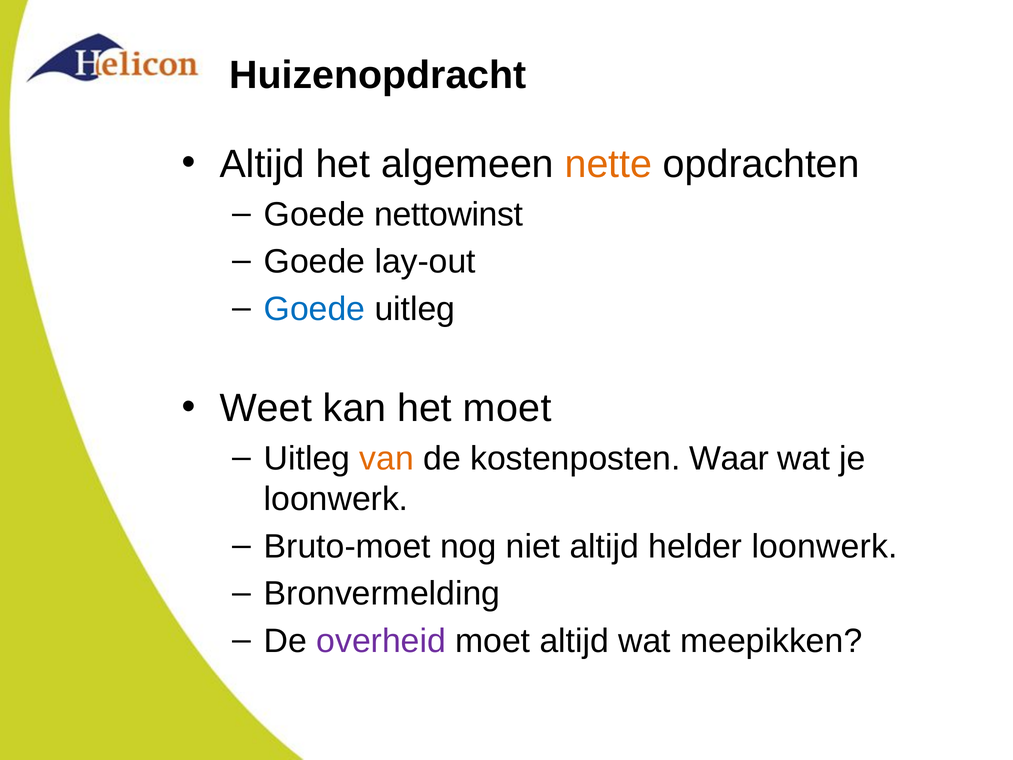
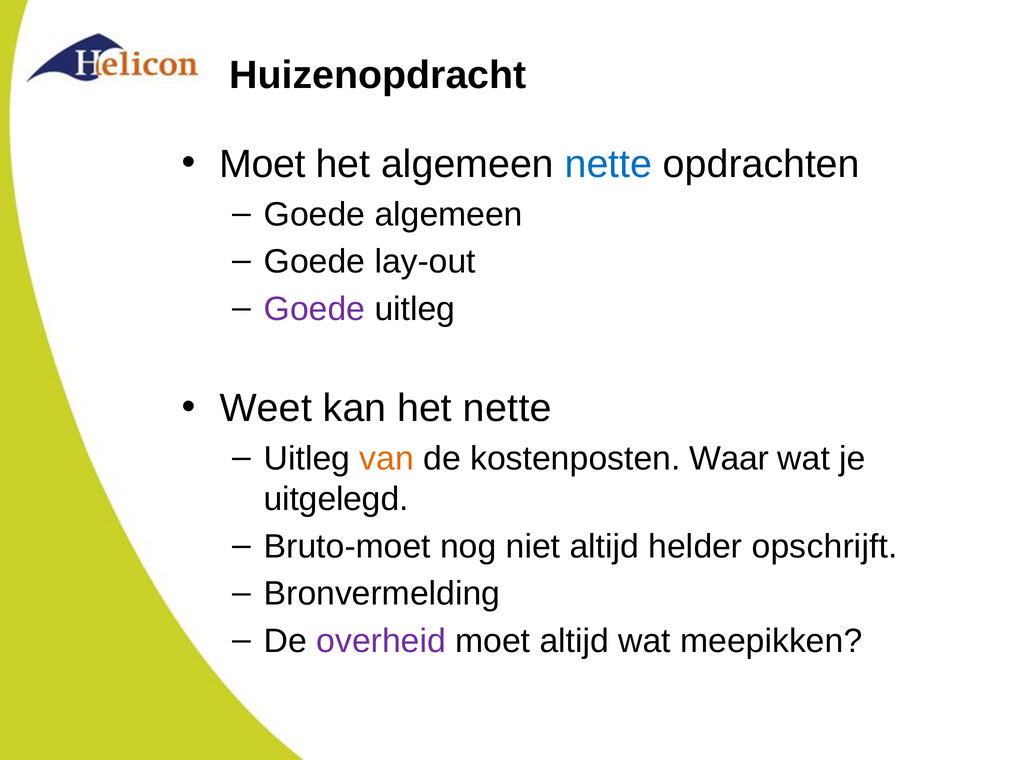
Altijd at (262, 164): Altijd -> Moet
nette at (608, 164) colour: orange -> blue
Goede nettowinst: nettowinst -> algemeen
Goede at (315, 309) colour: blue -> purple
het moet: moet -> nette
loonwerk at (336, 499): loonwerk -> uitgelegd
helder loonwerk: loonwerk -> opschrijft
